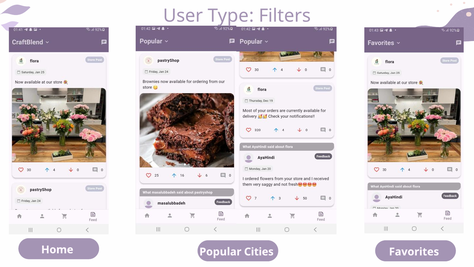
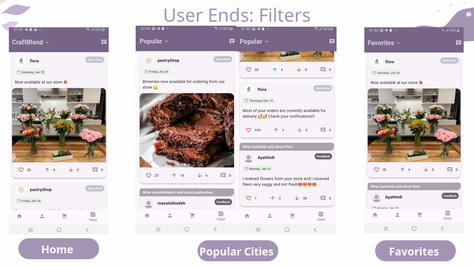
Type: Type -> Ends
